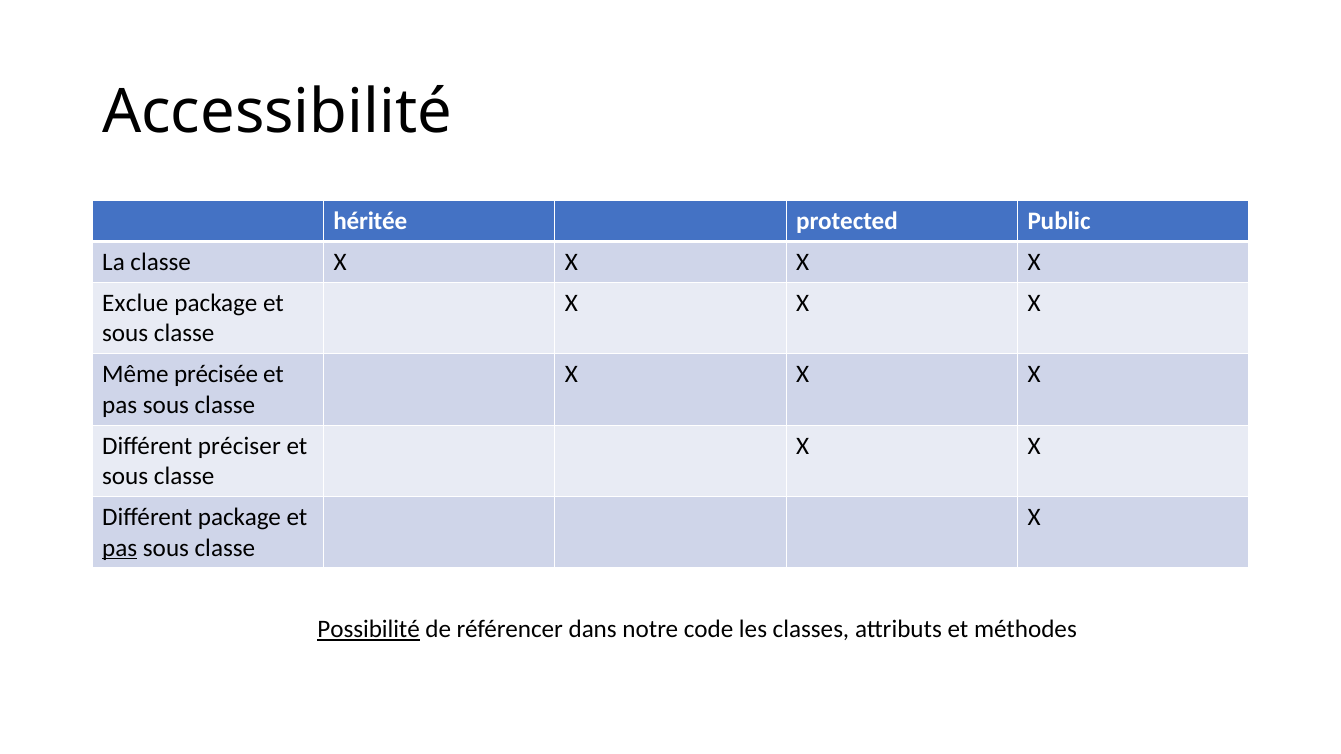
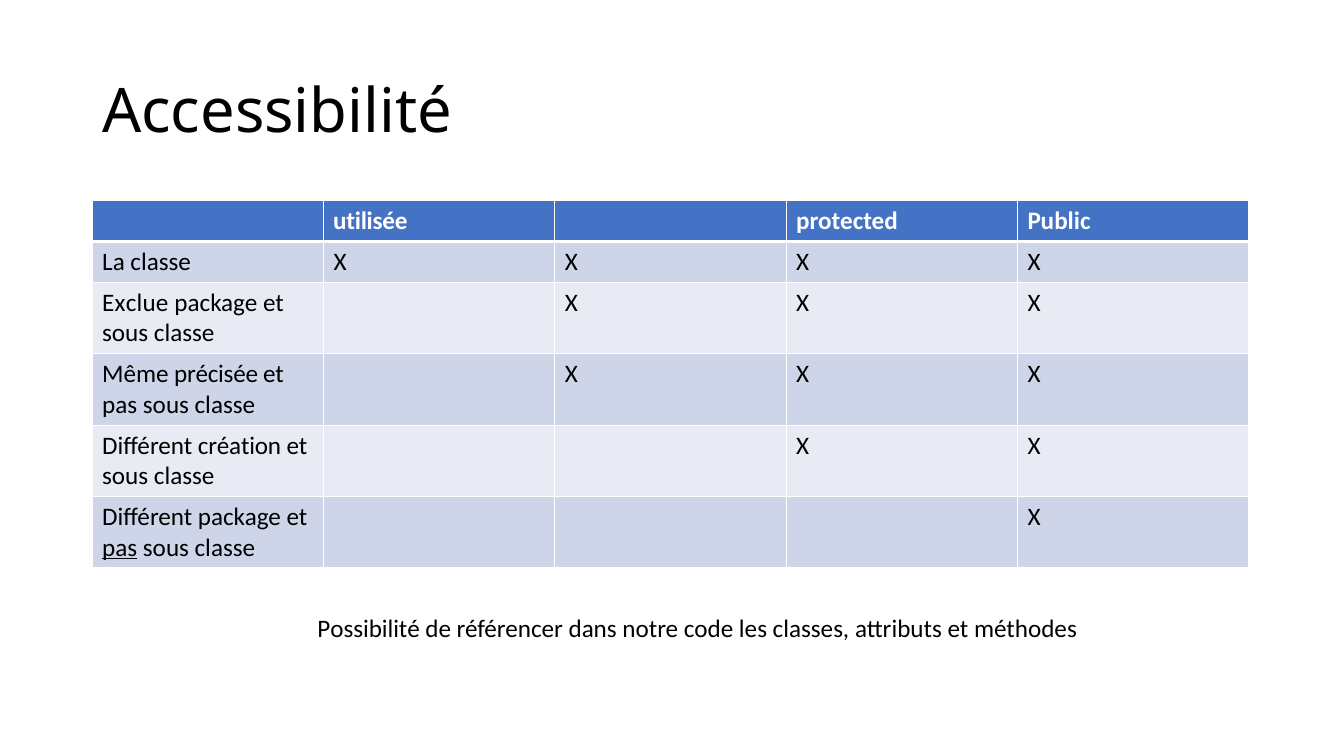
héritée: héritée -> utilisée
préciser: préciser -> création
Possibilité underline: present -> none
